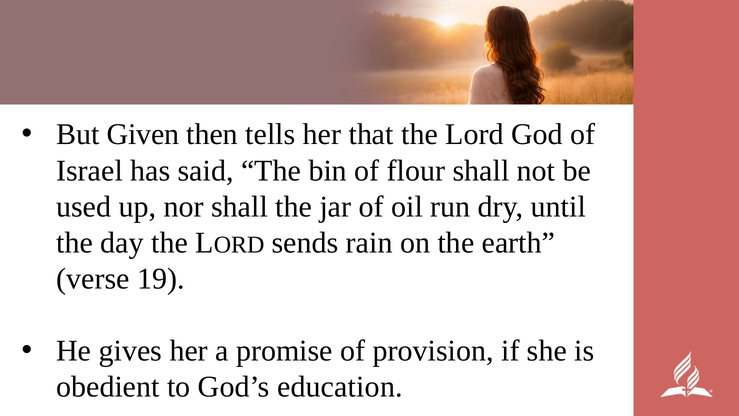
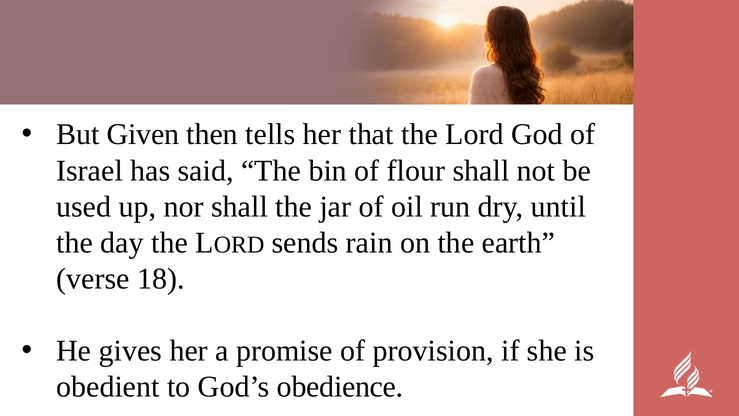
19: 19 -> 18
education: education -> obedience
